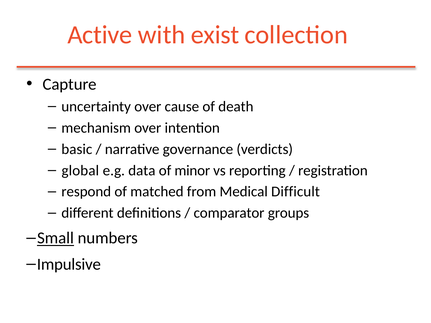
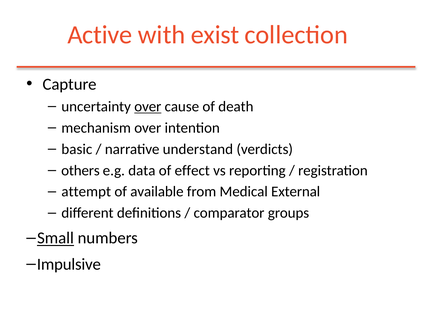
over at (148, 107) underline: none -> present
governance: governance -> understand
global: global -> others
minor: minor -> effect
respond: respond -> attempt
matched: matched -> available
Difficult: Difficult -> External
